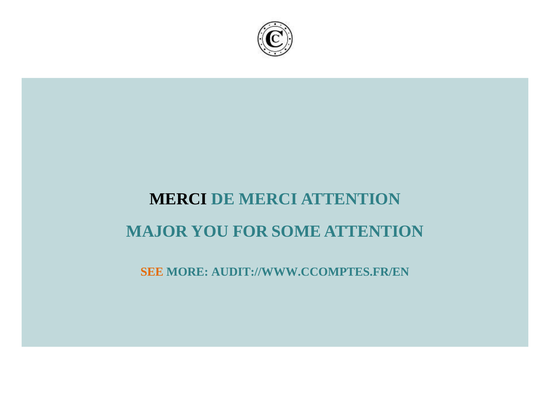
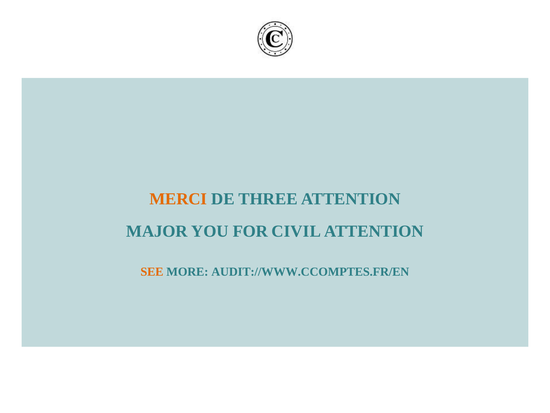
MERCI at (178, 199) colour: black -> orange
DE MERCI: MERCI -> THREE
SOME: SOME -> CIVIL
